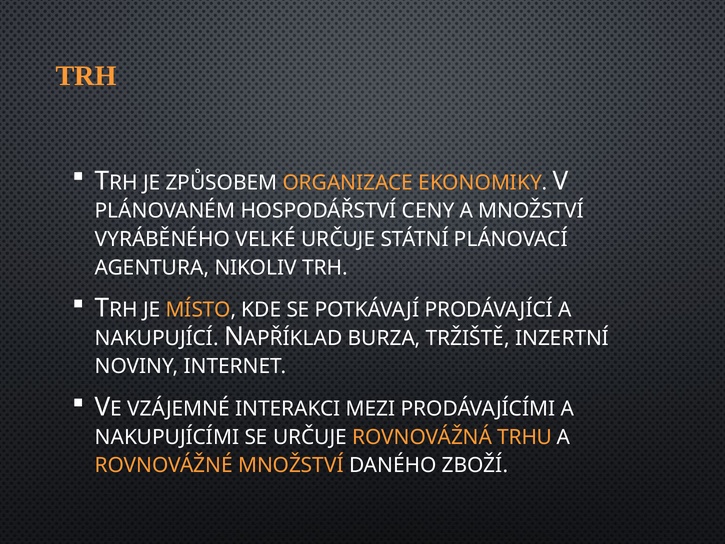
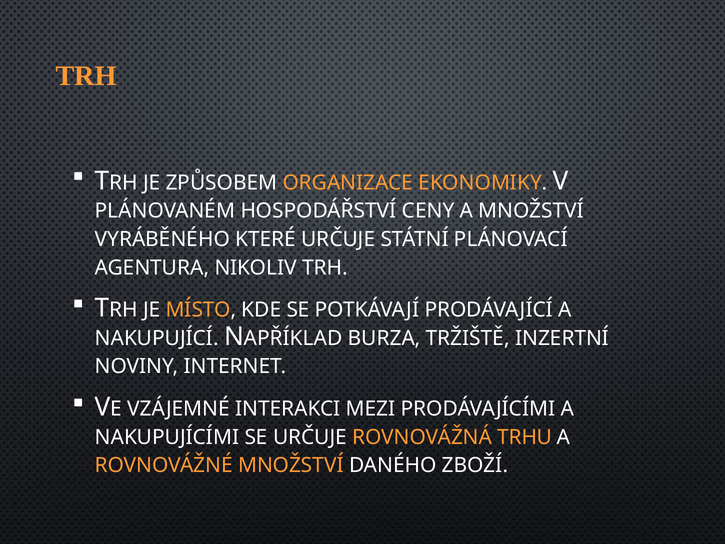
VELKÉ: VELKÉ -> KTERÉ
